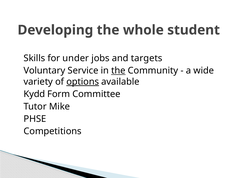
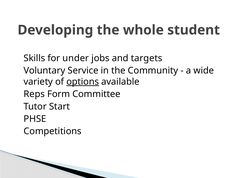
the at (118, 71) underline: present -> none
Kydd: Kydd -> Reps
Mike: Mike -> Start
